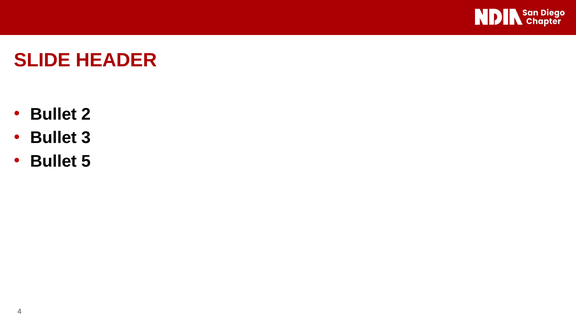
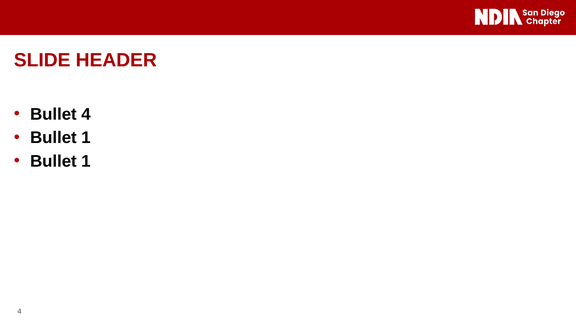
Bullet 2: 2 -> 4
3 at (86, 138): 3 -> 1
5 at (86, 161): 5 -> 1
